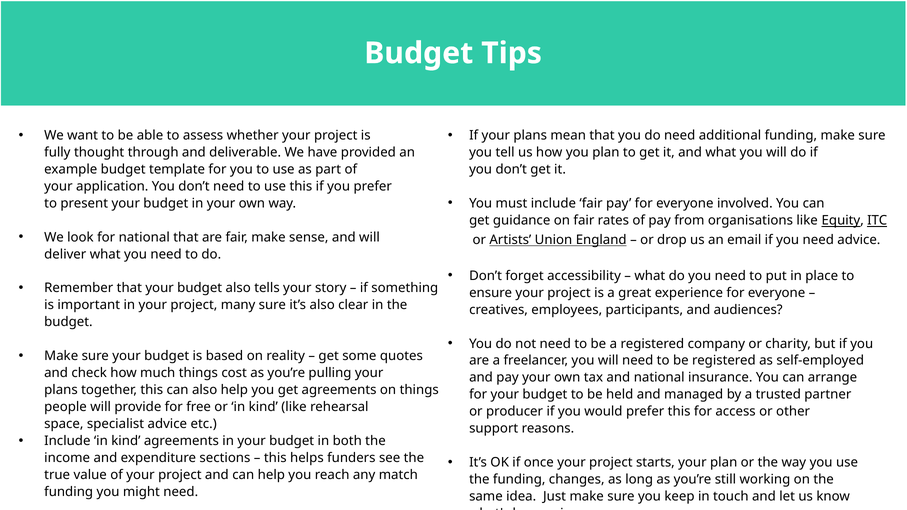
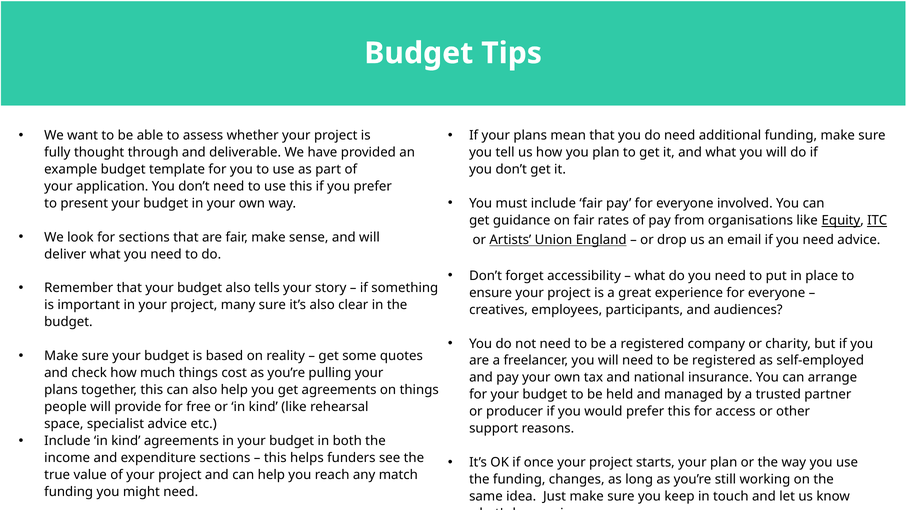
for national: national -> sections
